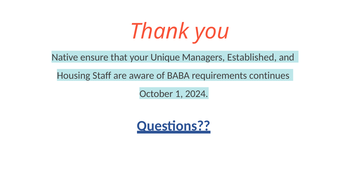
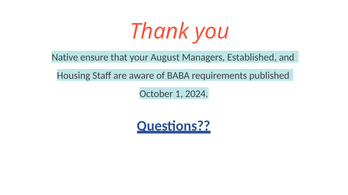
Unique: Unique -> August
continues: continues -> published
